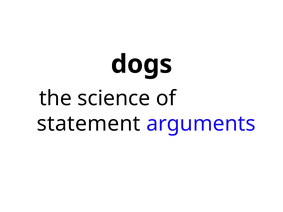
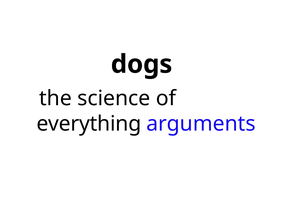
statement: statement -> everything
